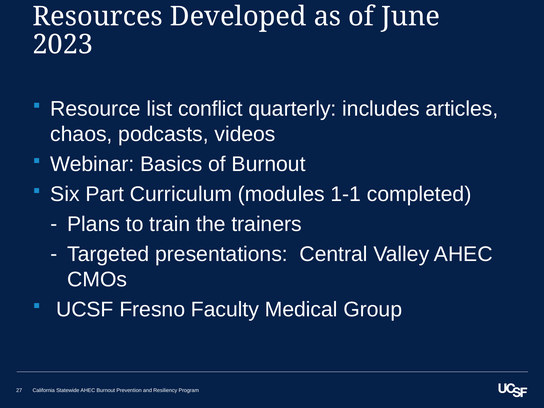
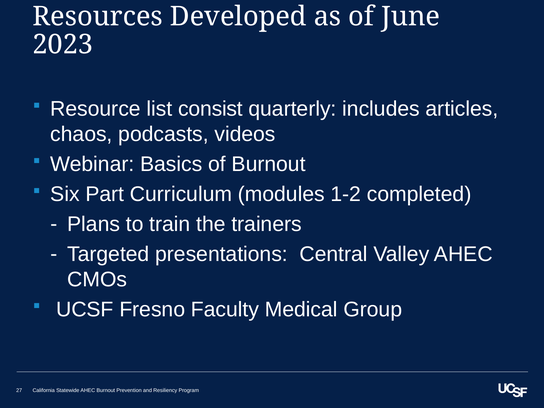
conflict: conflict -> consist
1-1: 1-1 -> 1-2
